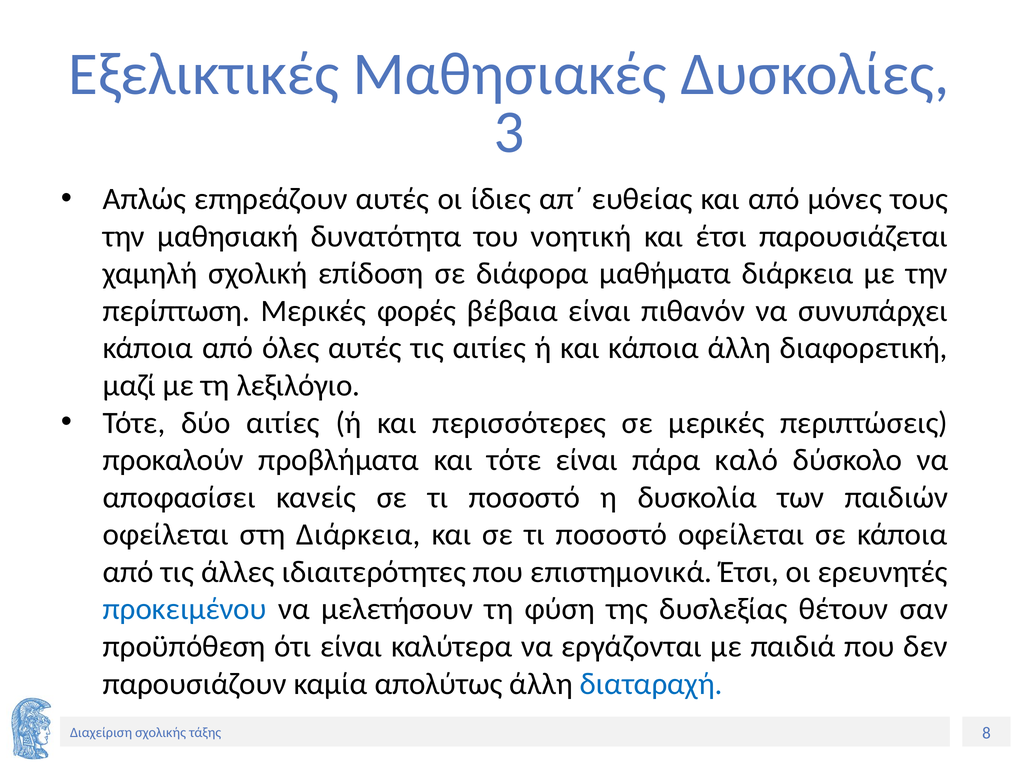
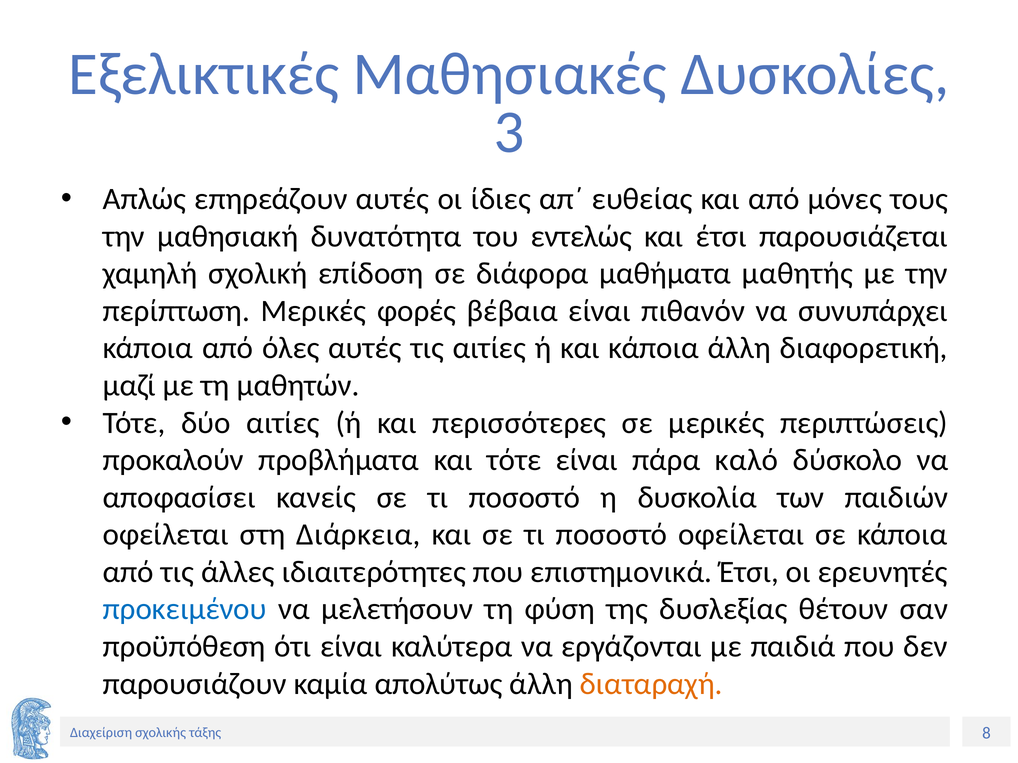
νοητική: νοητική -> εντελώς
μαθήματα διάρκεια: διάρκεια -> μαθητής
λεξιλόγιο: λεξιλόγιο -> μαθητών
διαταραχή colour: blue -> orange
